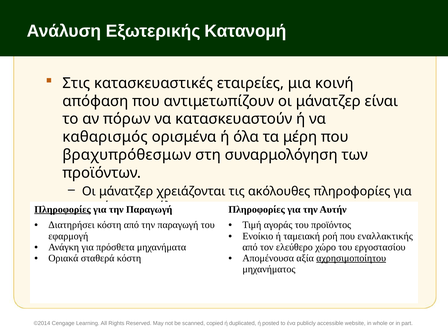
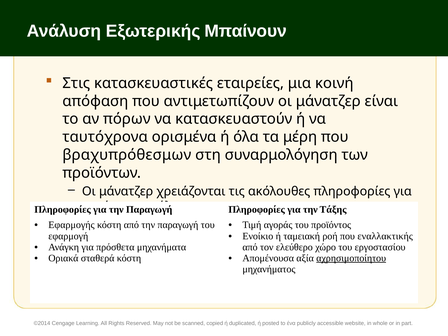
Κατανομή: Κατανομή -> Μπαίνουν
καθαρισμός: καθαρισμός -> ταυτόχρονα
Πληροφορίες at (63, 209) underline: present -> none
την Αυτήν: Αυτήν -> Τάξης
Διατηρήσει: Διατηρήσει -> Εφαρμογής
